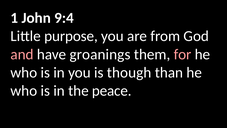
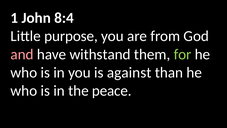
9:4: 9:4 -> 8:4
groanings: groanings -> withstand
for colour: pink -> light green
though: though -> against
